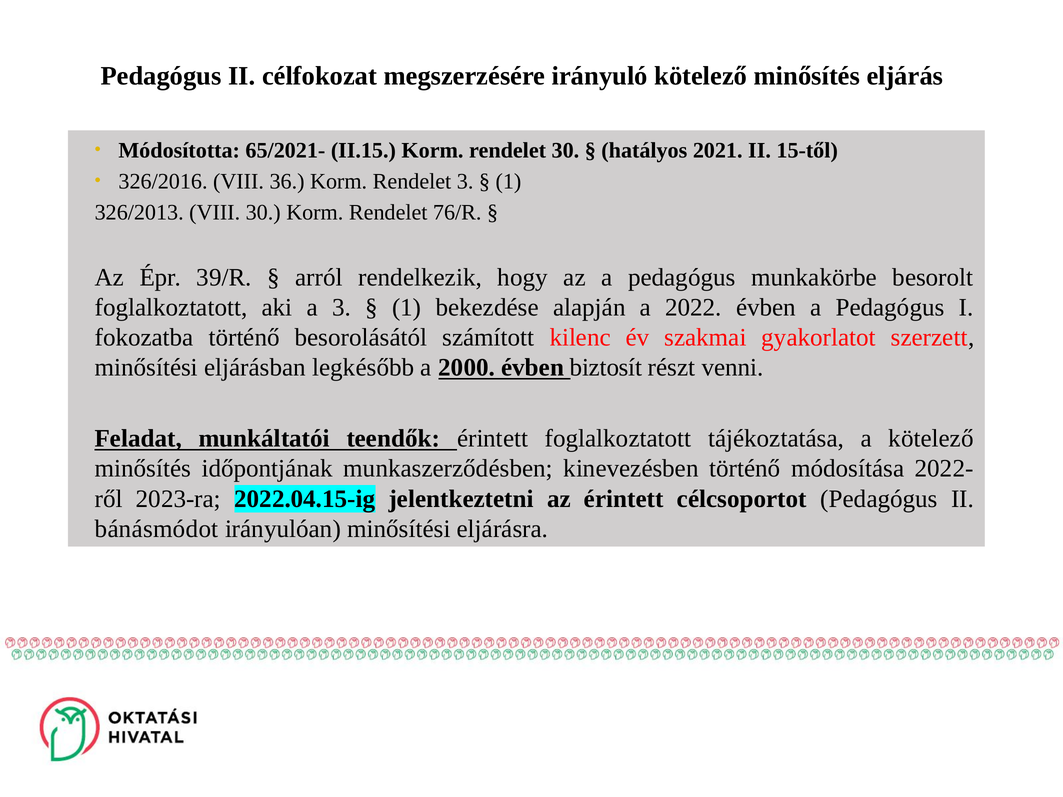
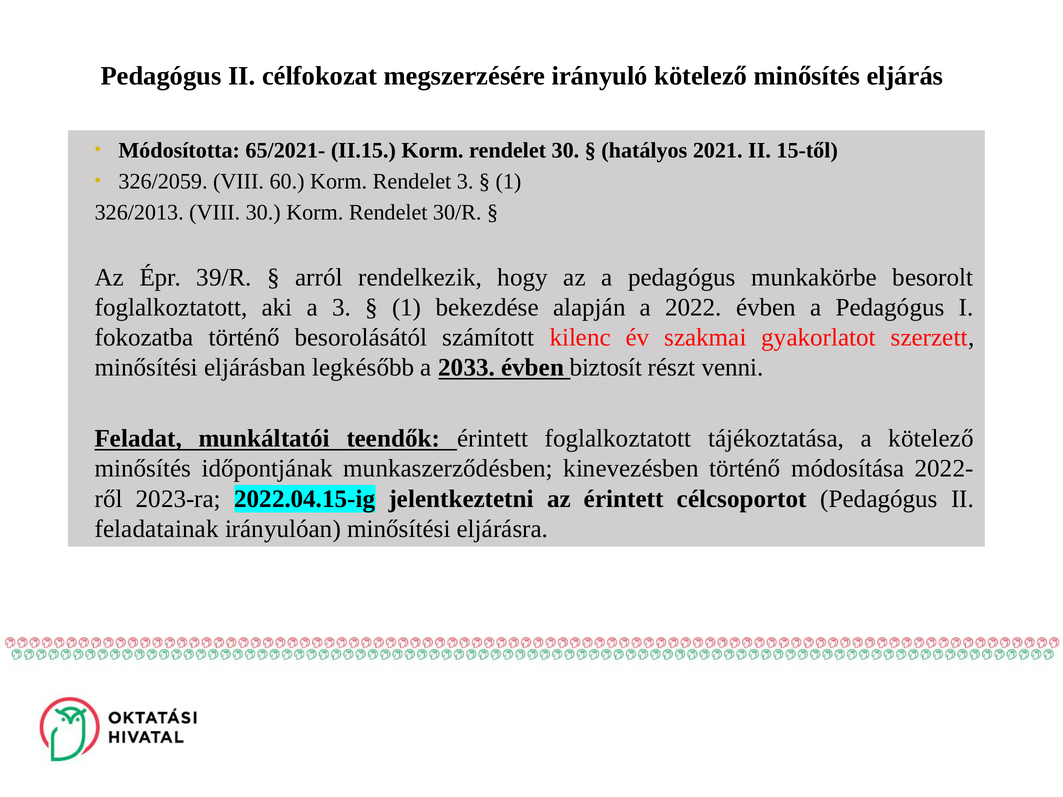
326/2016: 326/2016 -> 326/2059
36: 36 -> 60
76/R: 76/R -> 30/R
2000: 2000 -> 2033
bánásmódot: bánásmódot -> feladatainak
